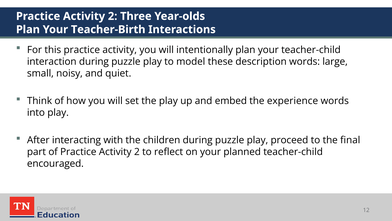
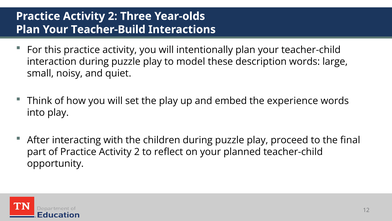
Teacher-Birth: Teacher-Birth -> Teacher-Build
encouraged: encouraged -> opportunity
